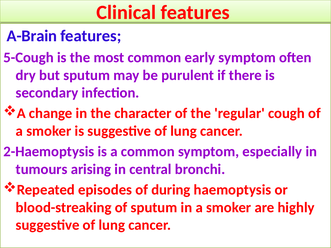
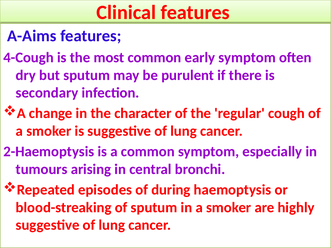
A-Brain: A-Brain -> A-Aims
5-Cough: 5-Cough -> 4-Cough
